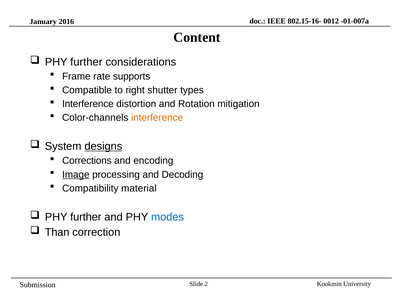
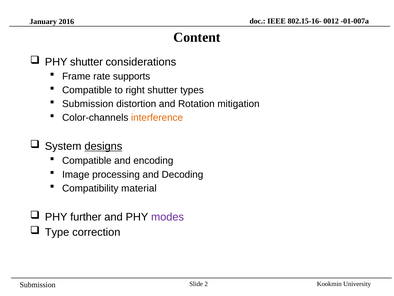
further at (86, 62): further -> shutter
Interference at (88, 104): Interference -> Submission
Corrections at (87, 160): Corrections -> Compatible
Image underline: present -> none
modes colour: blue -> purple
Than: Than -> Type
